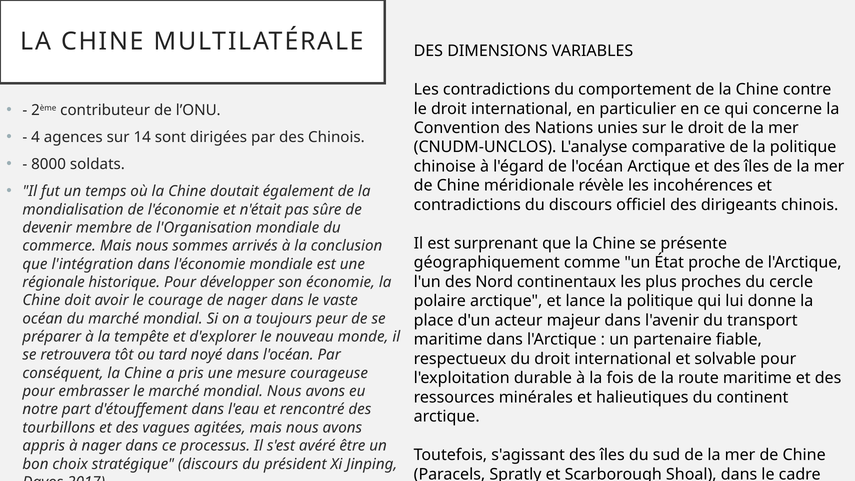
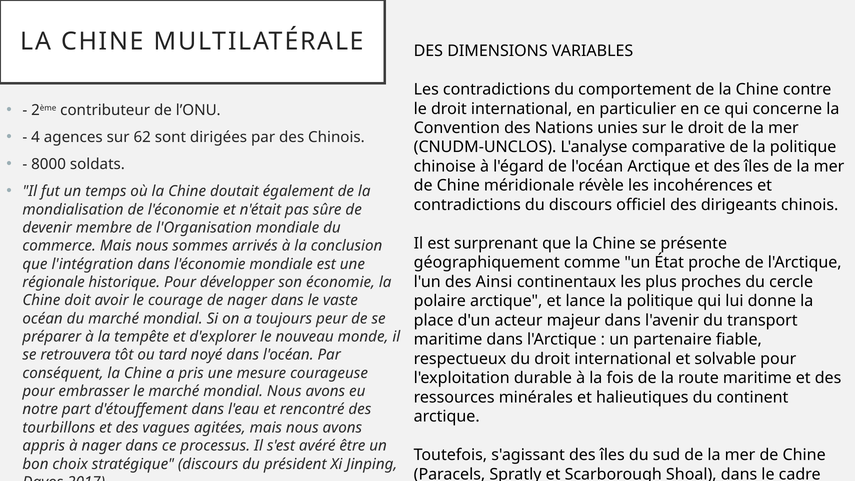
14: 14 -> 62
Nord: Nord -> Ainsi
